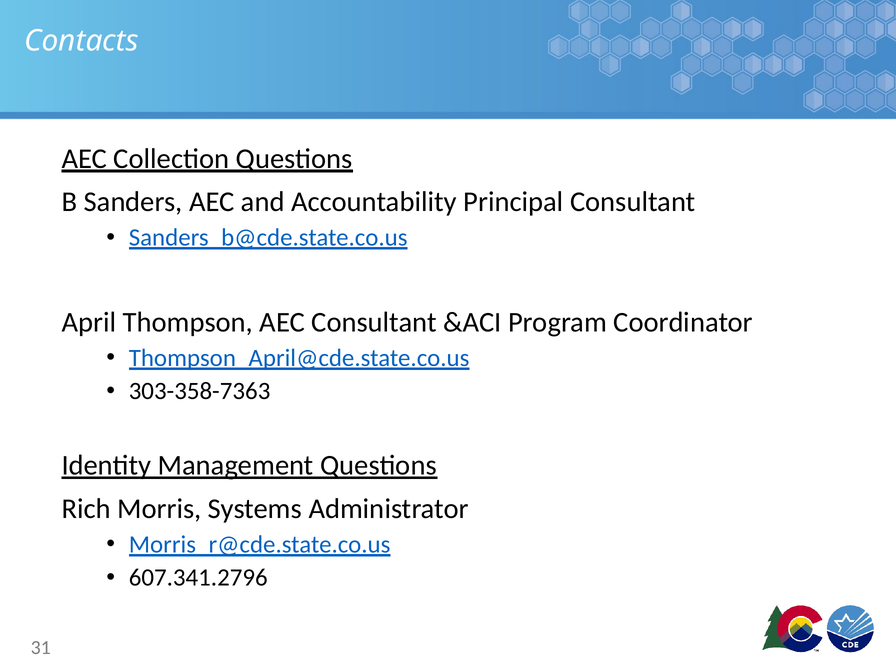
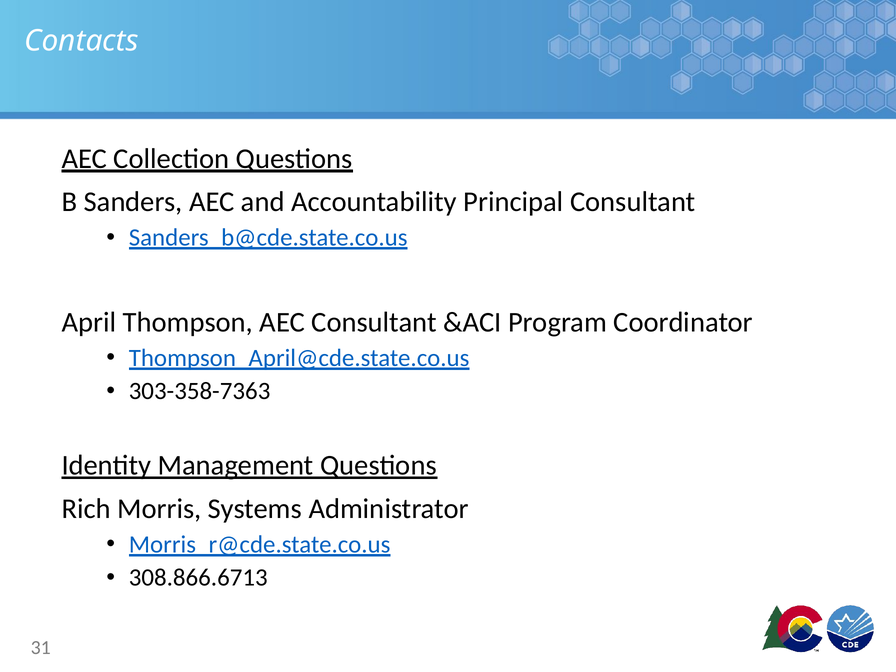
607.341.2796: 607.341.2796 -> 308.866.6713
